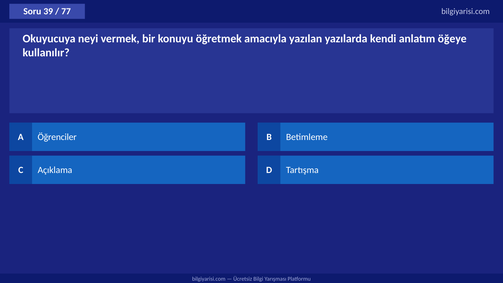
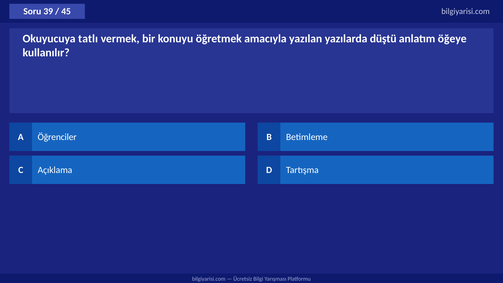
77: 77 -> 45
neyi: neyi -> tatlı
kendi: kendi -> düştü
